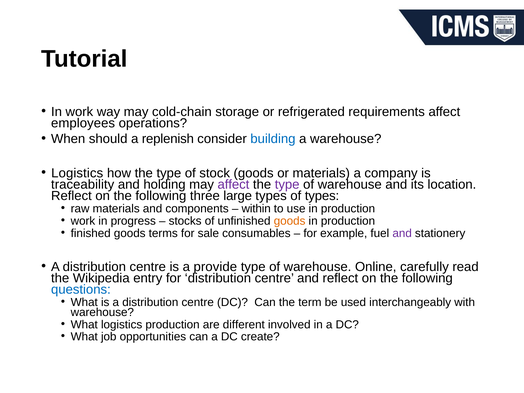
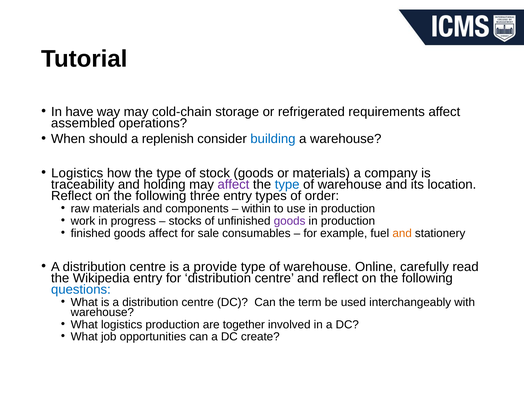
In work: work -> have
employees: employees -> assembled
type at (287, 185) colour: purple -> blue
three large: large -> entry
of types: types -> order
goods at (290, 221) colour: orange -> purple
goods terms: terms -> affect
and at (402, 233) colour: purple -> orange
different: different -> together
